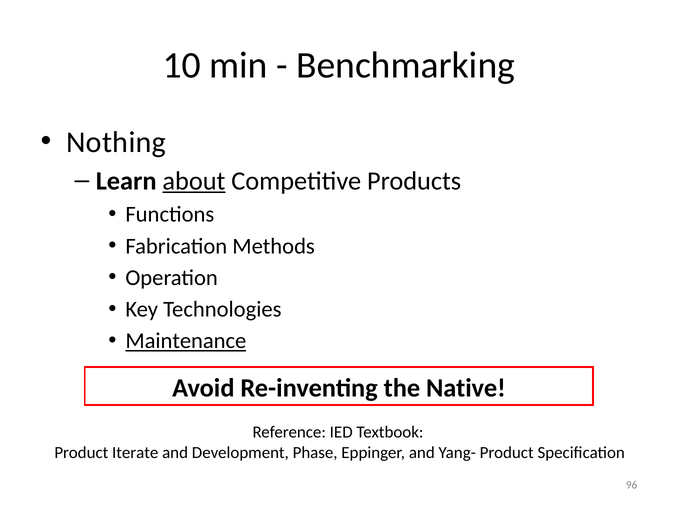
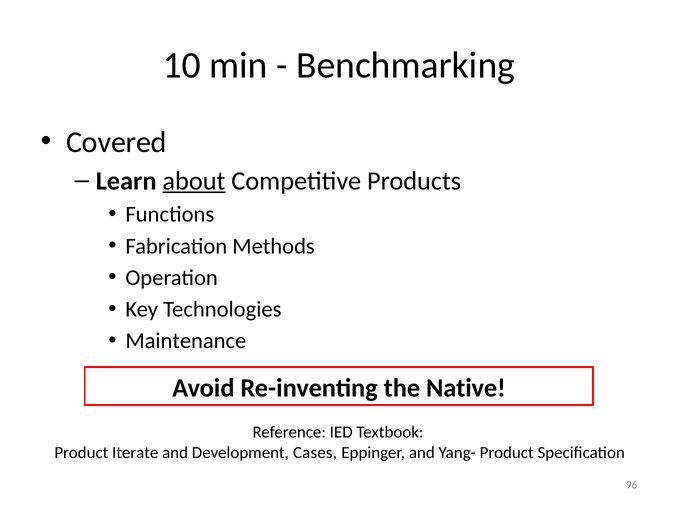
Nothing: Nothing -> Covered
Maintenance underline: present -> none
Phase: Phase -> Cases
